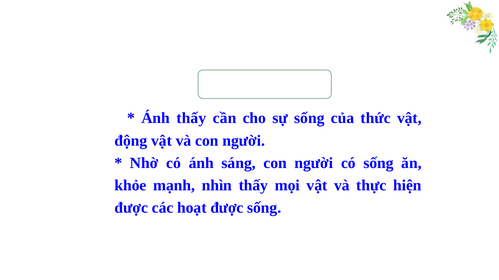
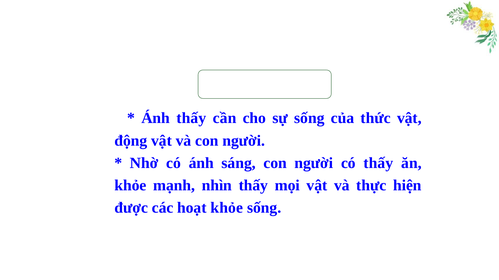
có sống: sống -> thấy
hoạt được: được -> khỏe
